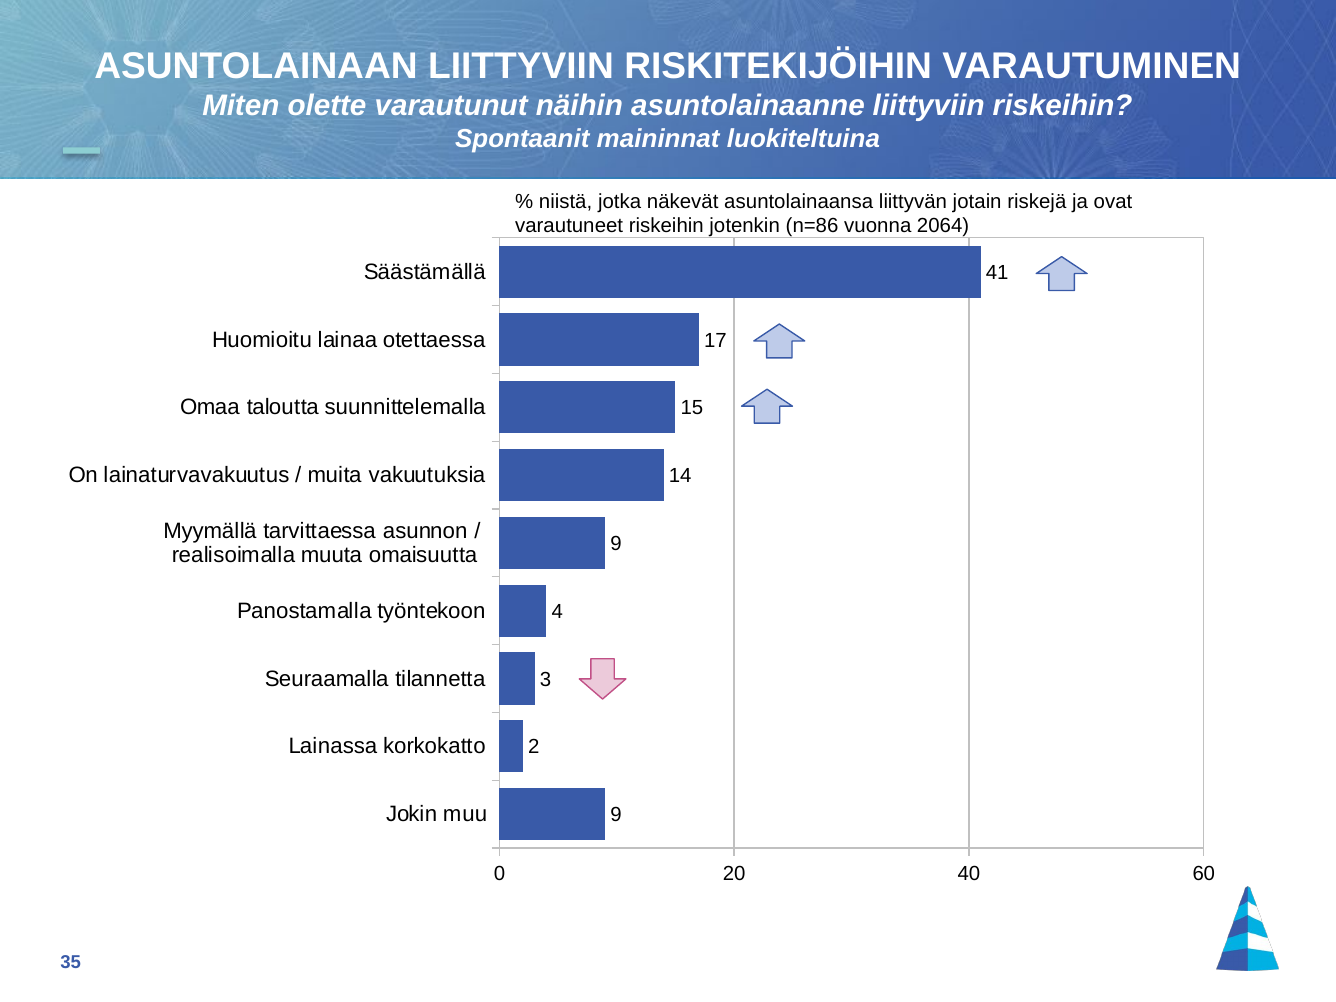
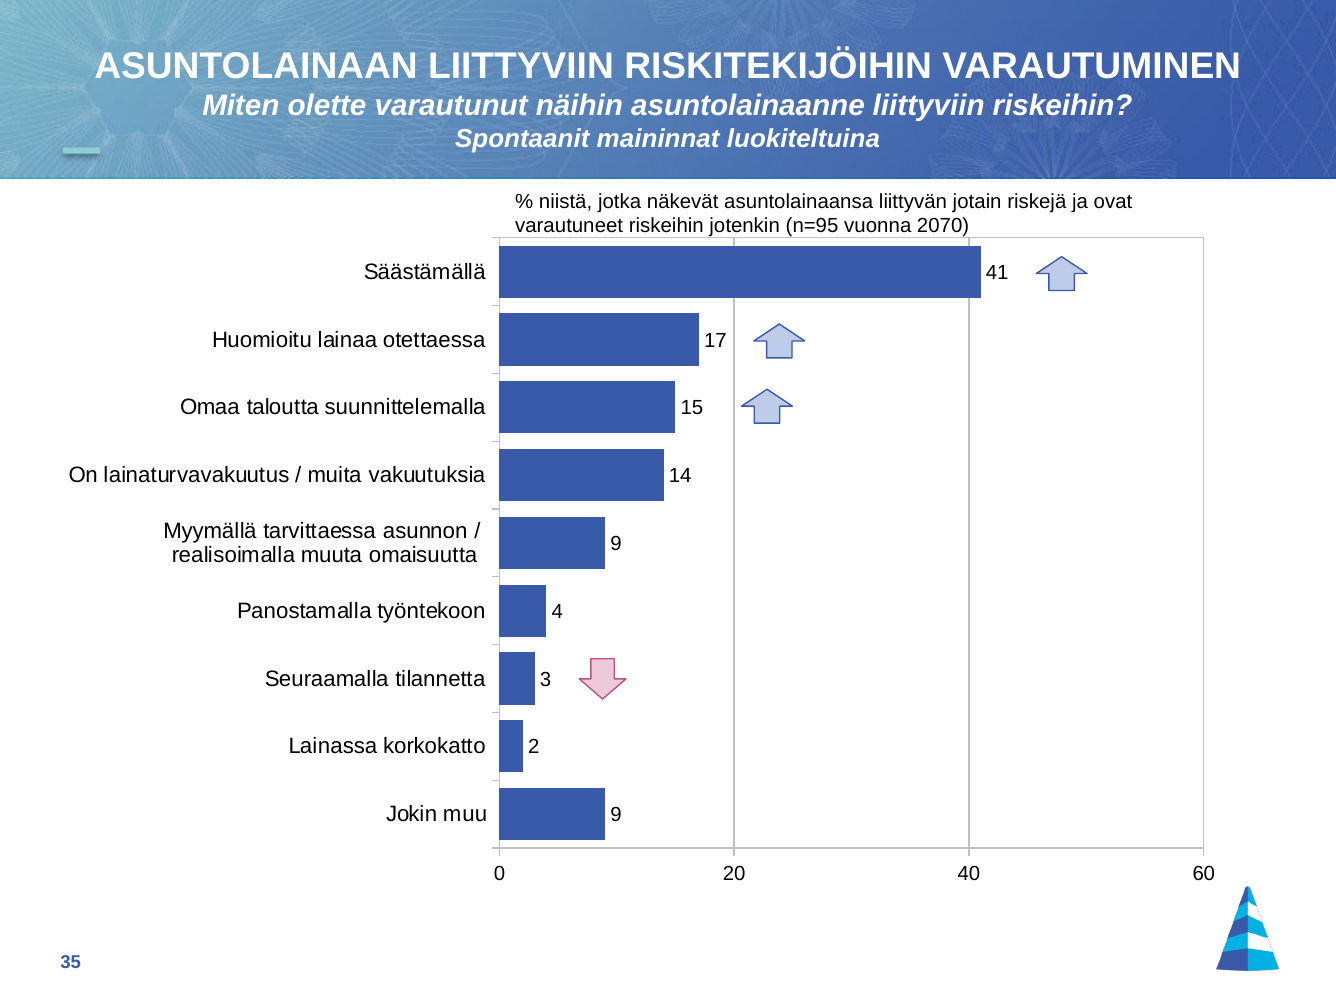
n=86: n=86 -> n=95
2064: 2064 -> 2070
